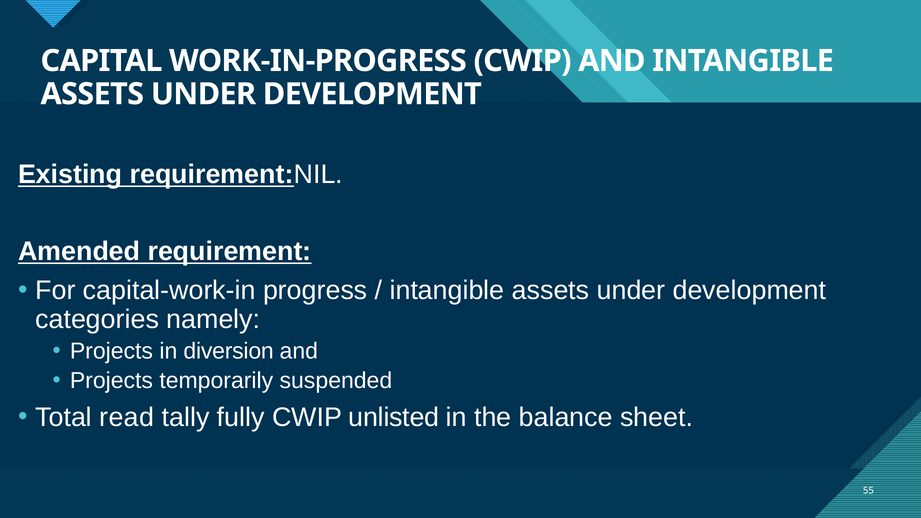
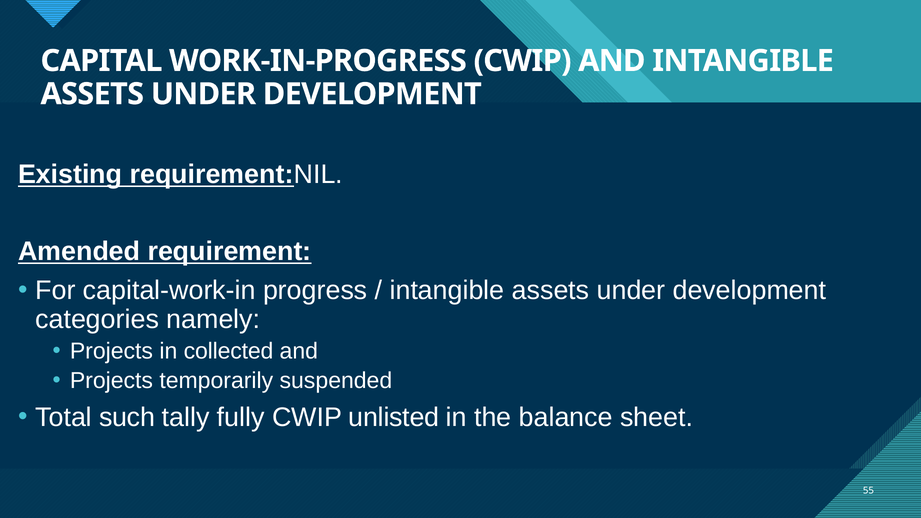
diversion: diversion -> collected
read: read -> such
